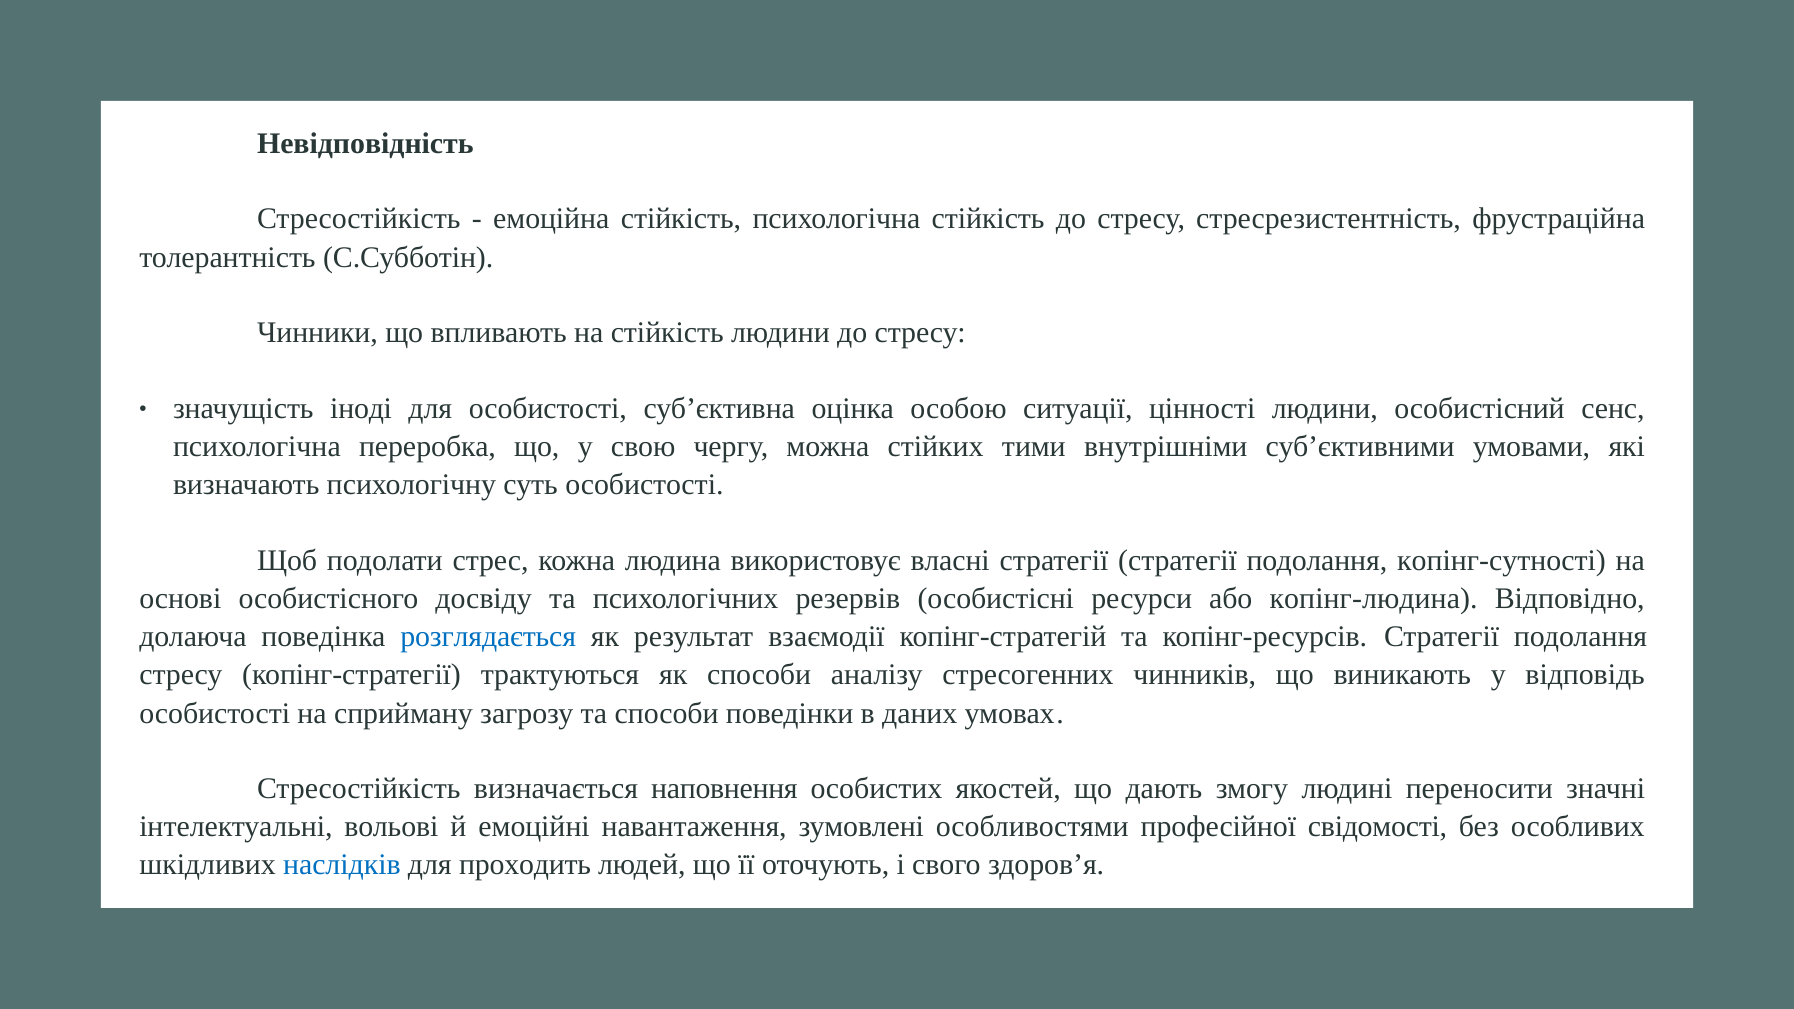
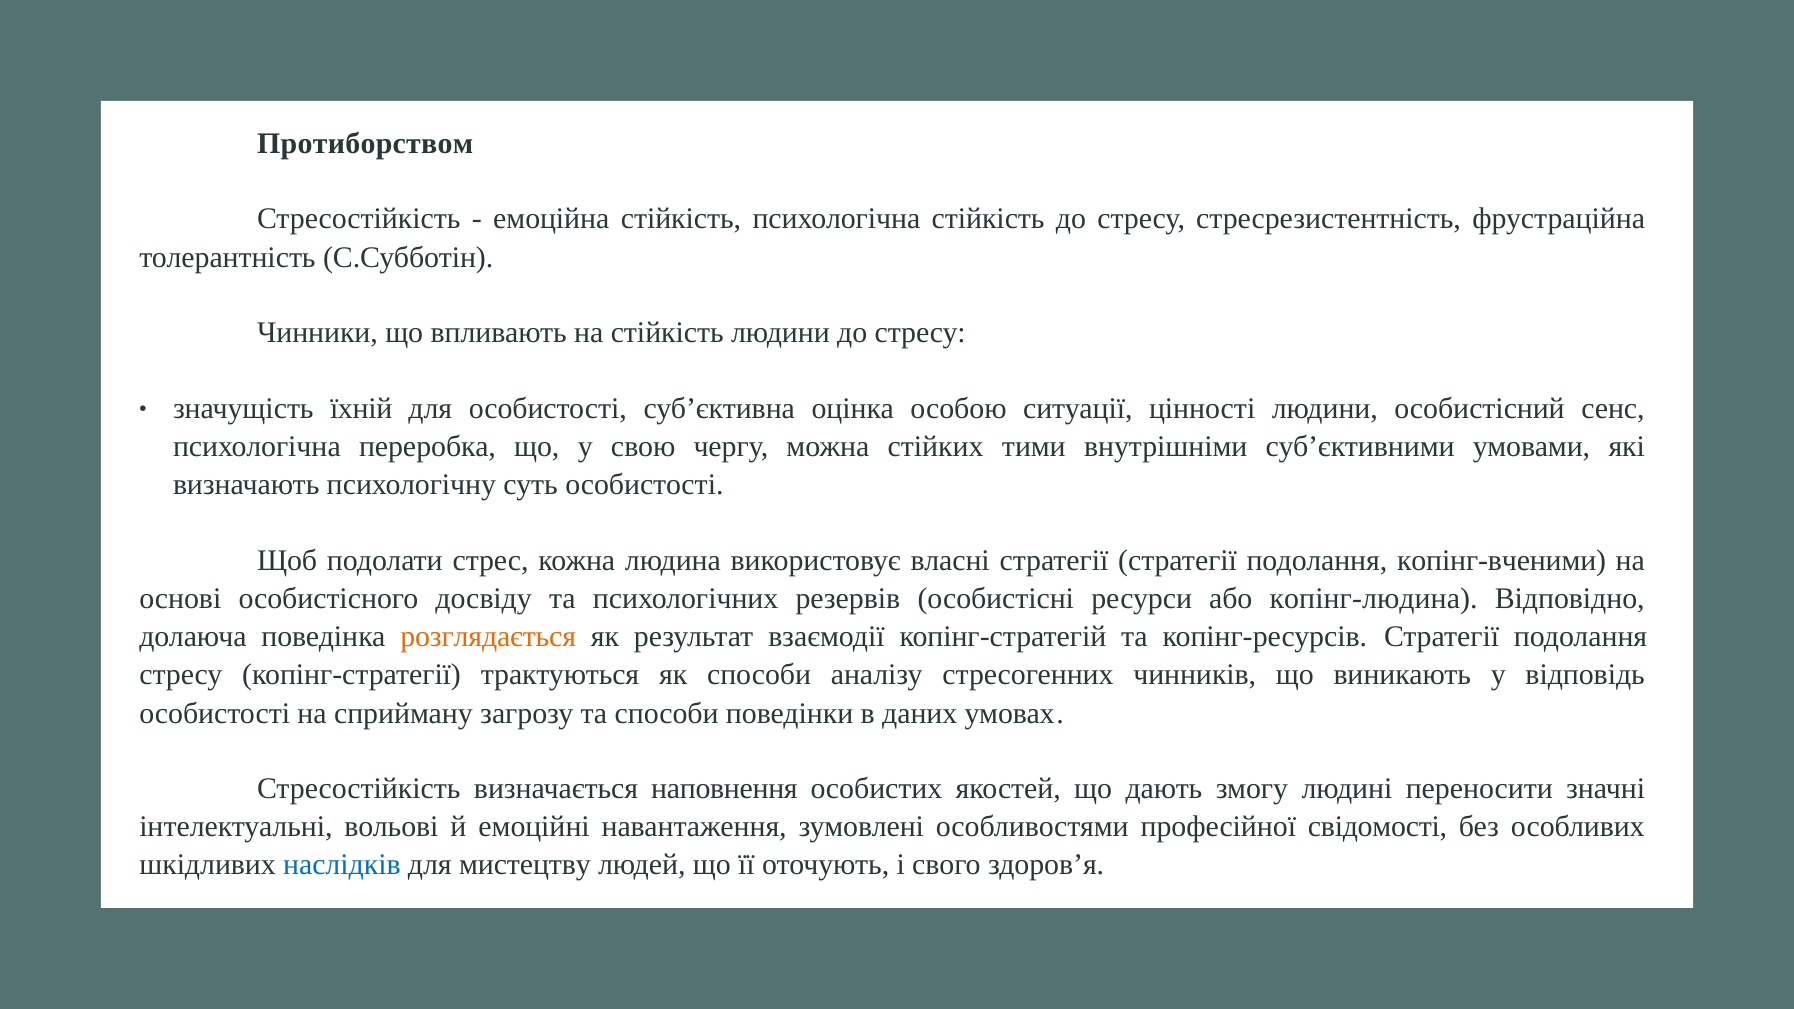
Невідповідність: Невідповідність -> Протиборством
іноді: іноді -> їхній
копінг-сутності: копінг-сутності -> копінг-вченими
розглядається colour: blue -> orange
проходить: проходить -> мистецтву
